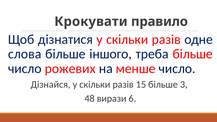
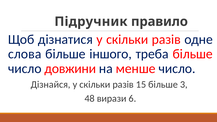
Крокувати: Крокувати -> Підручник
рожевих: рожевих -> довжини
